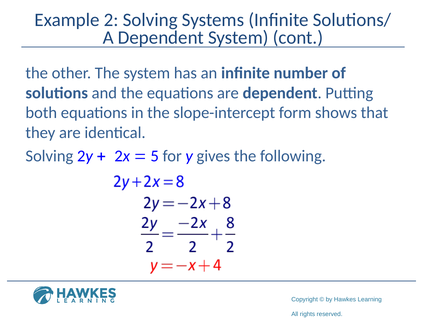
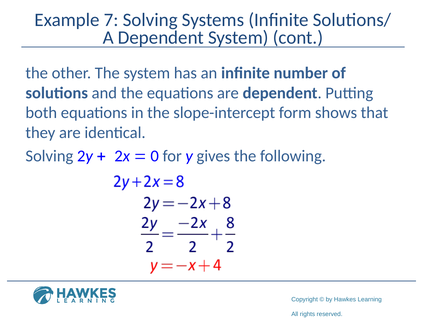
2: 2 -> 7
5: 5 -> 0
